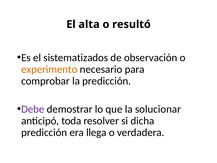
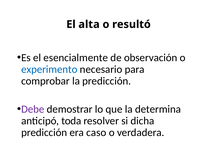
sistematizados: sistematizados -> esencialmente
experimento colour: orange -> blue
solucionar: solucionar -> determina
llega: llega -> caso
